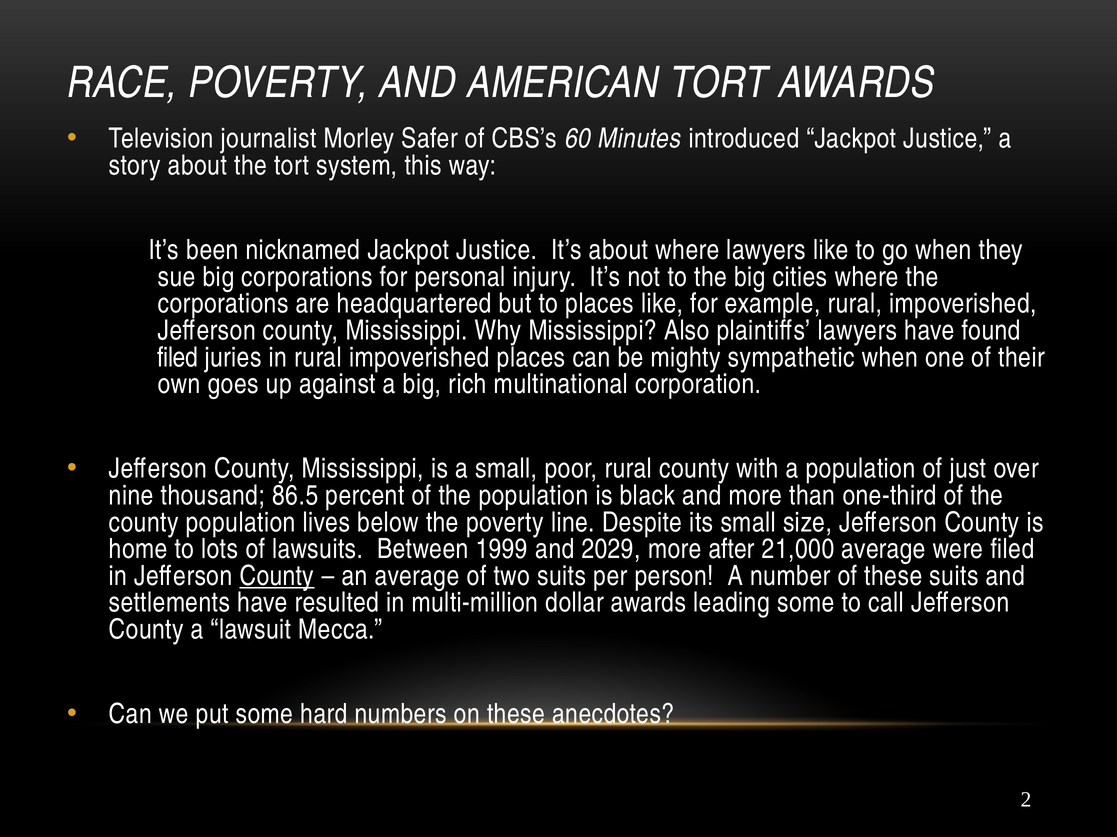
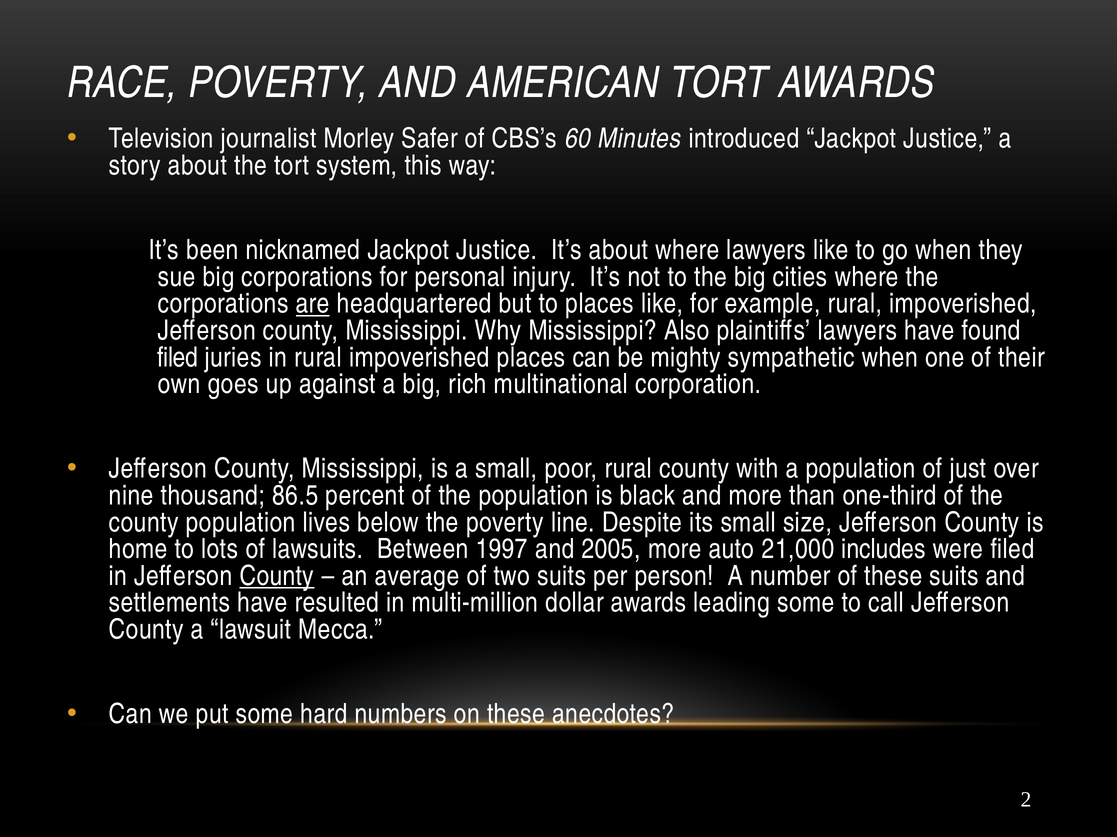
are underline: none -> present
1999: 1999 -> 1997
2029: 2029 -> 2005
after: after -> auto
21,000 average: average -> includes
